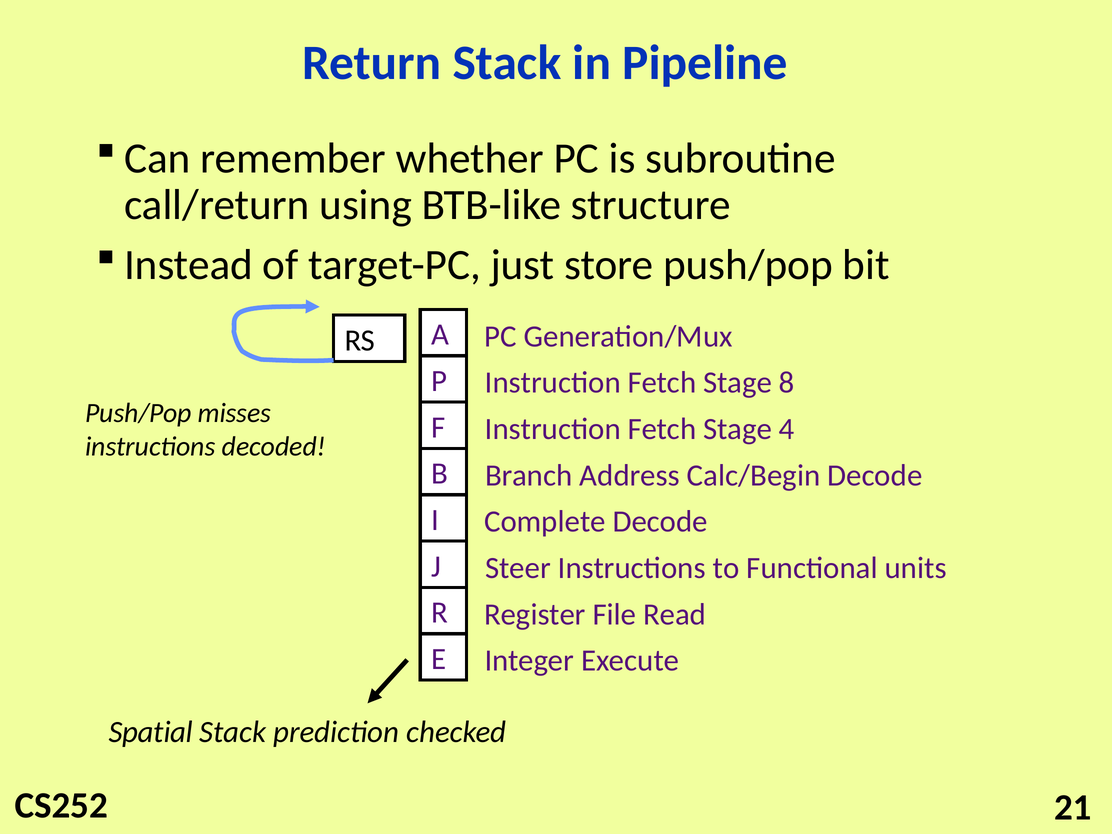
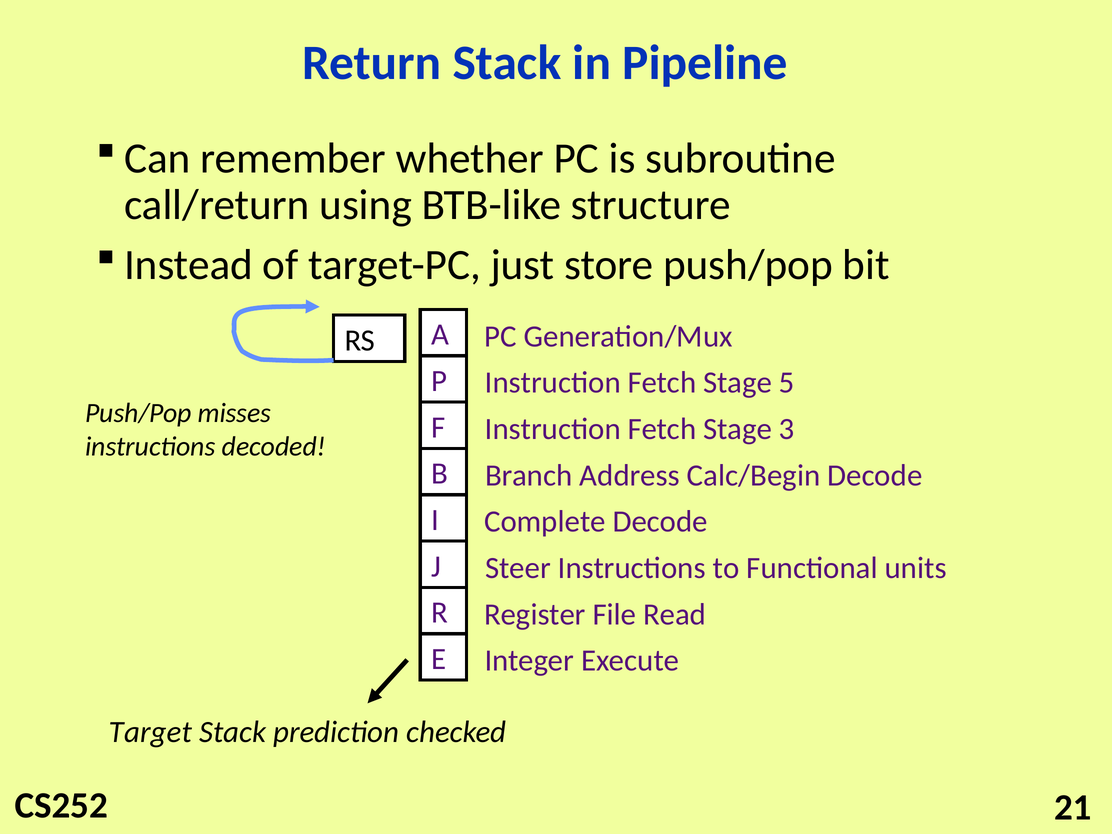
8: 8 -> 5
4: 4 -> 3
Spatial: Spatial -> Target
